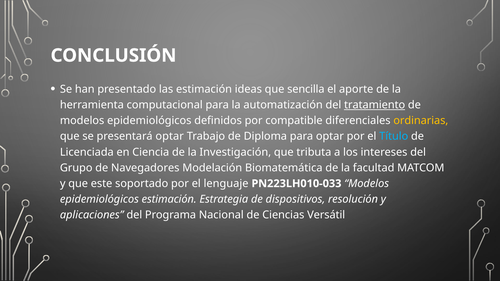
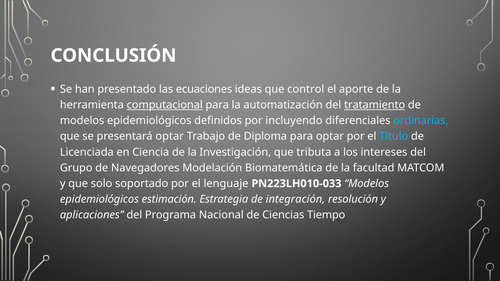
las estimación: estimación -> ecuaciones
sencilla: sencilla -> control
computacional underline: none -> present
compatible: compatible -> incluyendo
ordinarias colour: yellow -> light blue
este: este -> solo
dispositivos: dispositivos -> integración
Versátil: Versátil -> Tiempo
